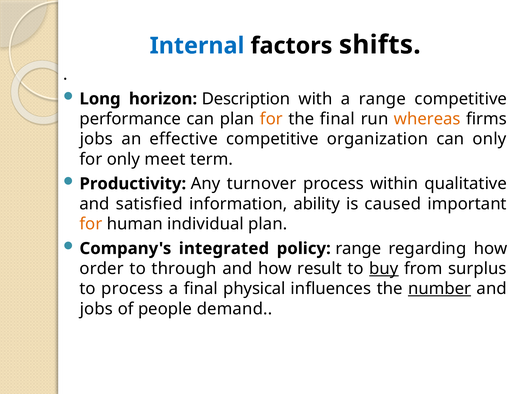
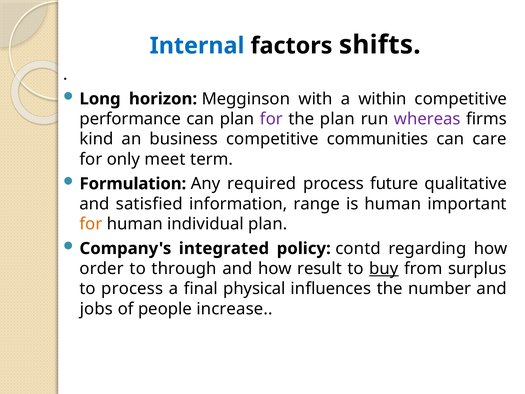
Description: Description -> Megginson
a range: range -> within
for at (271, 119) colour: orange -> purple
the final: final -> plan
whereas colour: orange -> purple
jobs at (96, 139): jobs -> kind
effective: effective -> business
organization: organization -> communities
can only: only -> care
Productivity: Productivity -> Formulation
turnover: turnover -> required
within: within -> future
ability: ability -> range
is caused: caused -> human
policy range: range -> contd
number underline: present -> none
demand: demand -> increase
